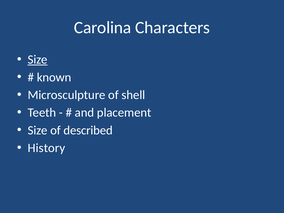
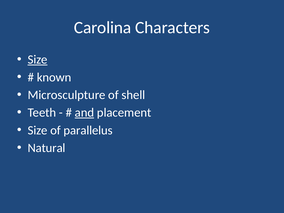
and underline: none -> present
described: described -> parallelus
History: History -> Natural
